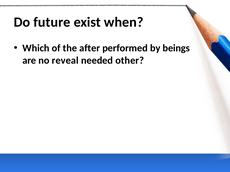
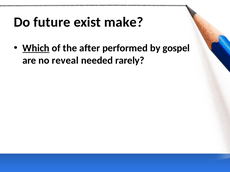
when: when -> make
Which underline: none -> present
beings: beings -> gospel
other: other -> rarely
